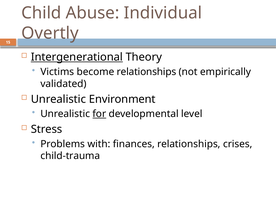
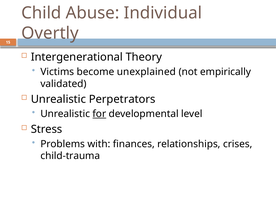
Intergenerational underline: present -> none
become relationships: relationships -> unexplained
Environment: Environment -> Perpetrators
